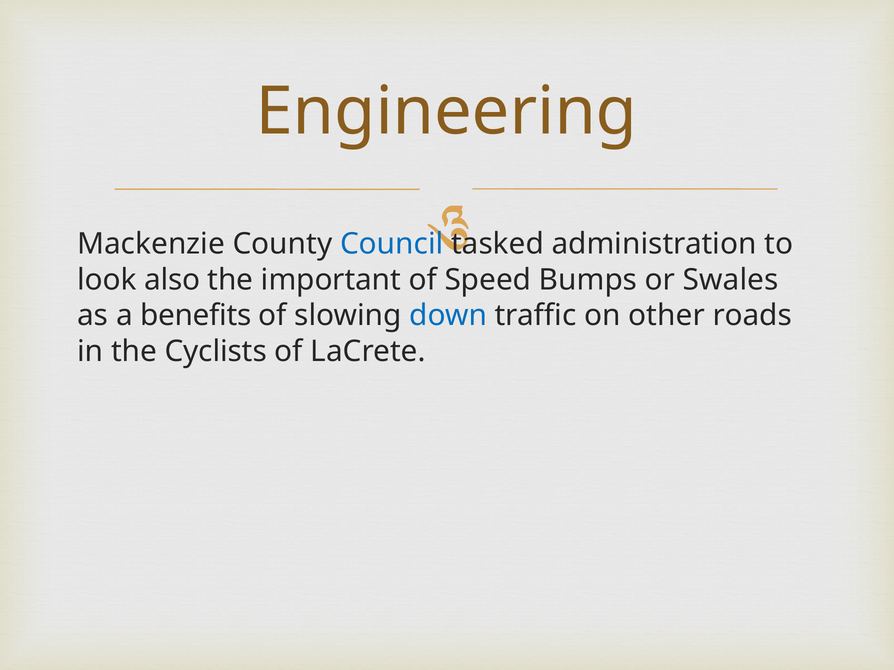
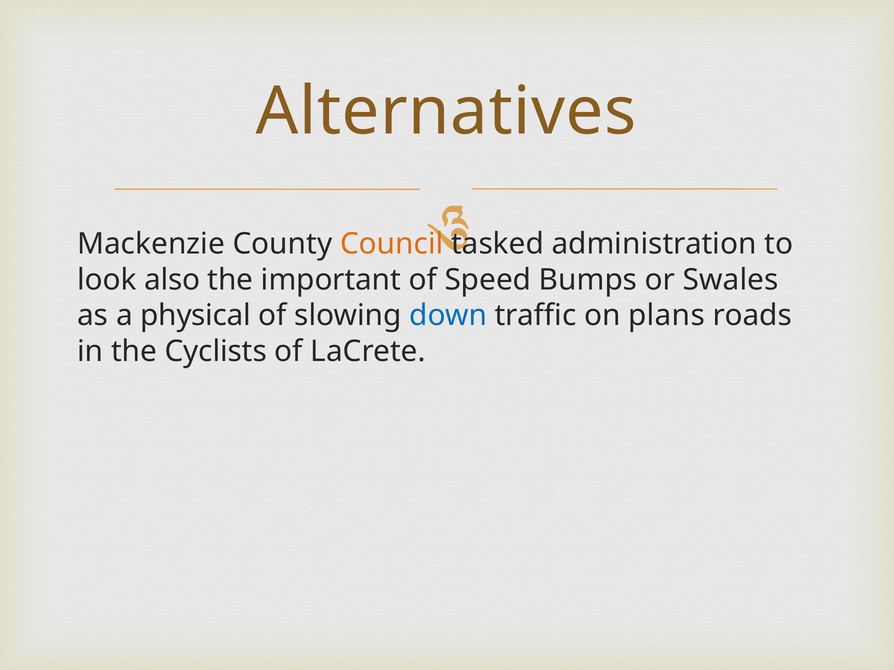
Engineering: Engineering -> Alternatives
Council colour: blue -> orange
benefits: benefits -> physical
other: other -> plans
